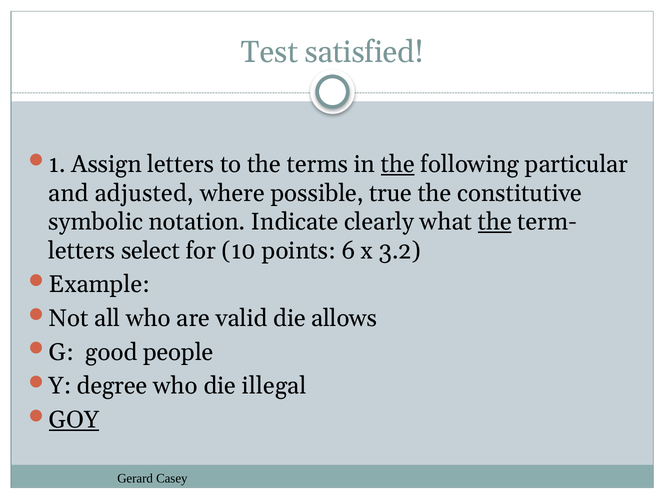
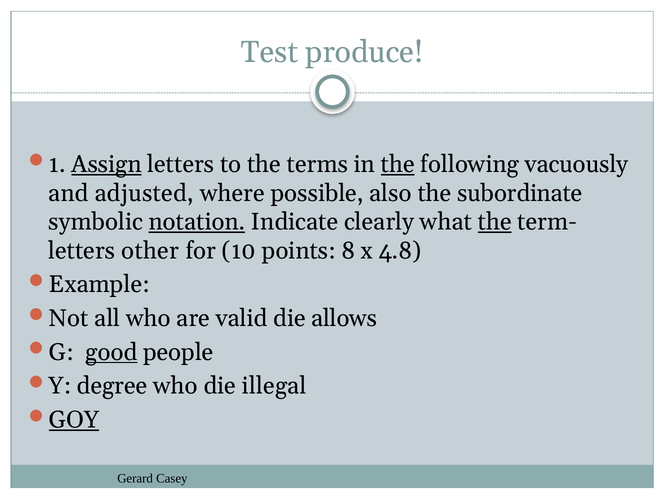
satisfied: satisfied -> produce
Assign underline: none -> present
particular: particular -> vacuously
true: true -> also
constitutive: constitutive -> subordinate
notation underline: none -> present
select: select -> other
6: 6 -> 8
3.2: 3.2 -> 4.8
good underline: none -> present
